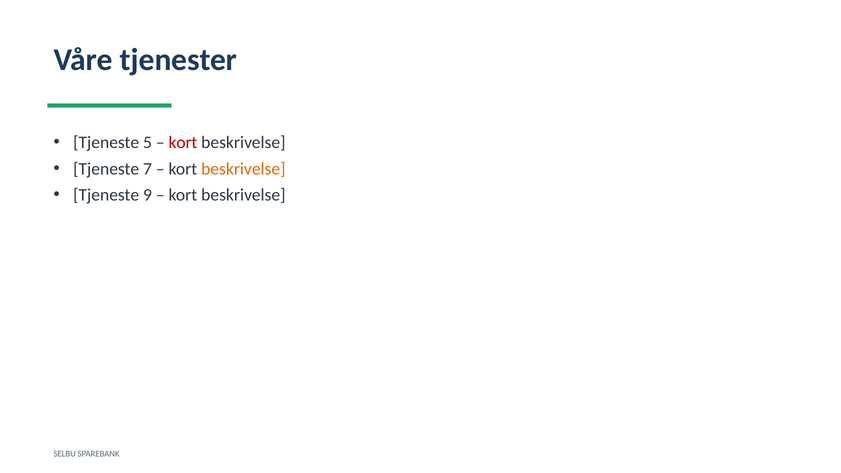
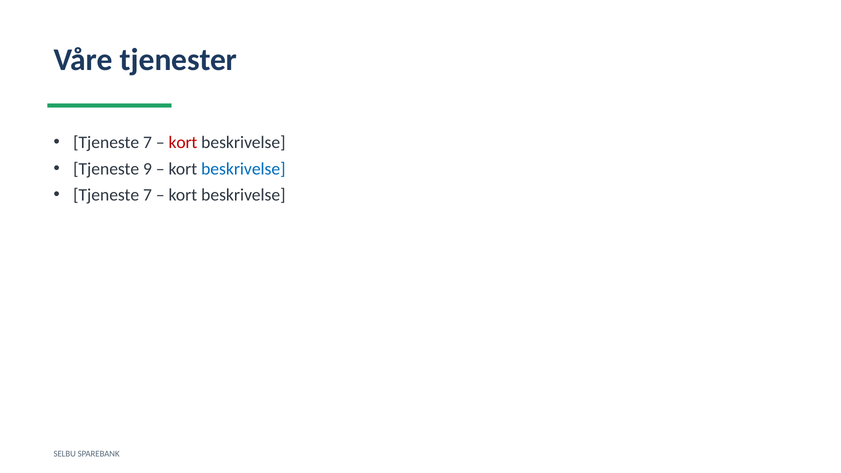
5 at (147, 142): 5 -> 7
7: 7 -> 9
beskrivelse at (243, 169) colour: orange -> blue
9 at (147, 195): 9 -> 7
